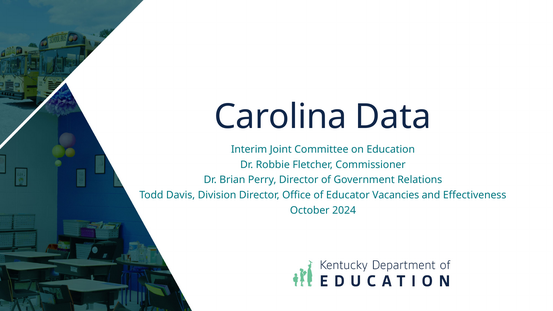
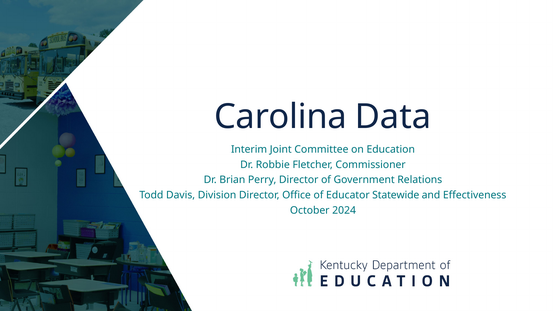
Vacancies: Vacancies -> Statewide
